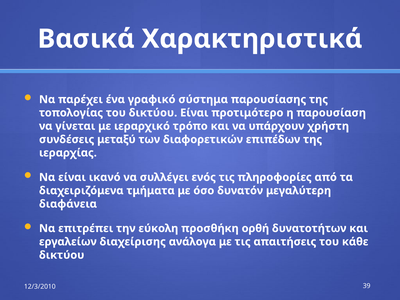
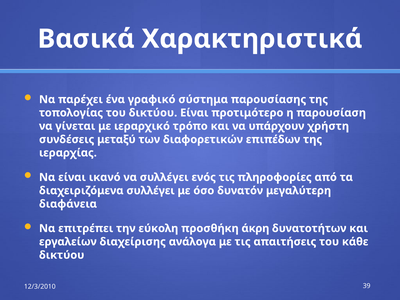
διαχειριζόμενα τμήματα: τμήματα -> συλλέγει
ορθή: ορθή -> άκρη
